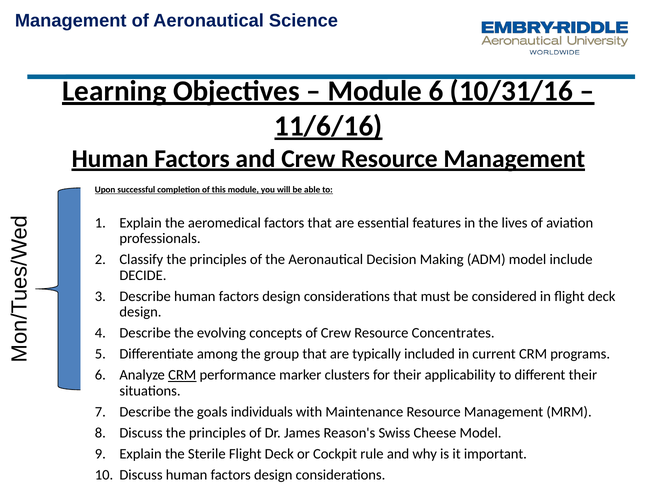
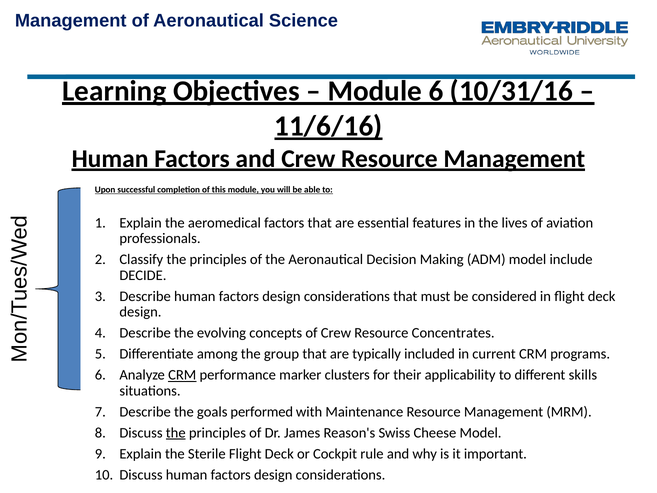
different their: their -> skills
individuals: individuals -> performed
the at (176, 433) underline: none -> present
